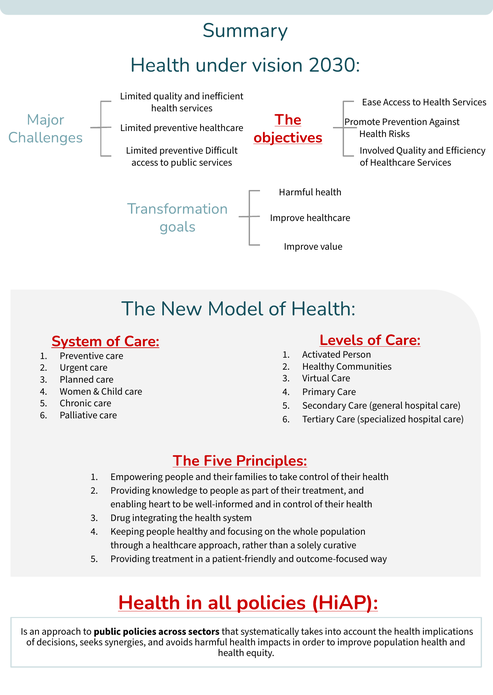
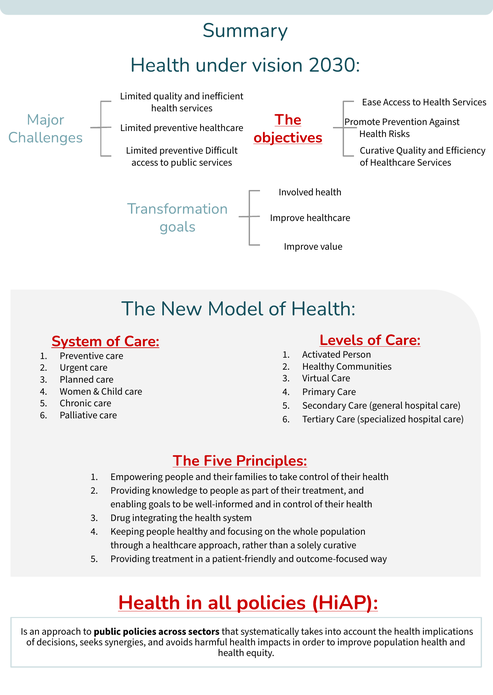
Involved at (377, 151): Involved -> Curative
Harmful at (296, 192): Harmful -> Involved
enabling heart: heart -> goals
